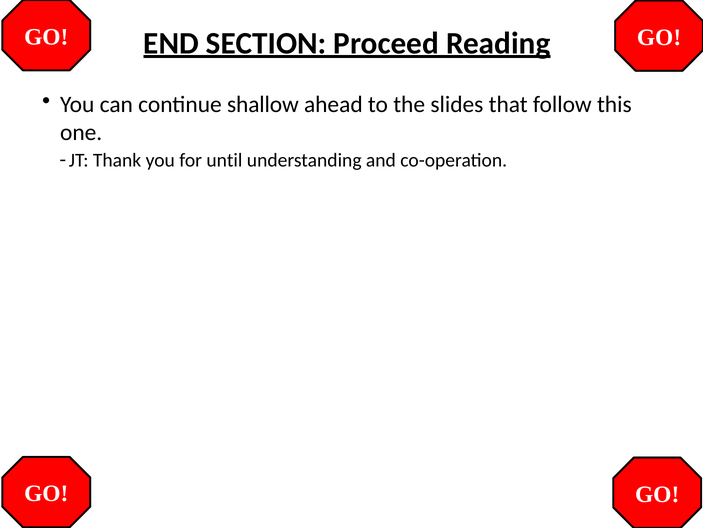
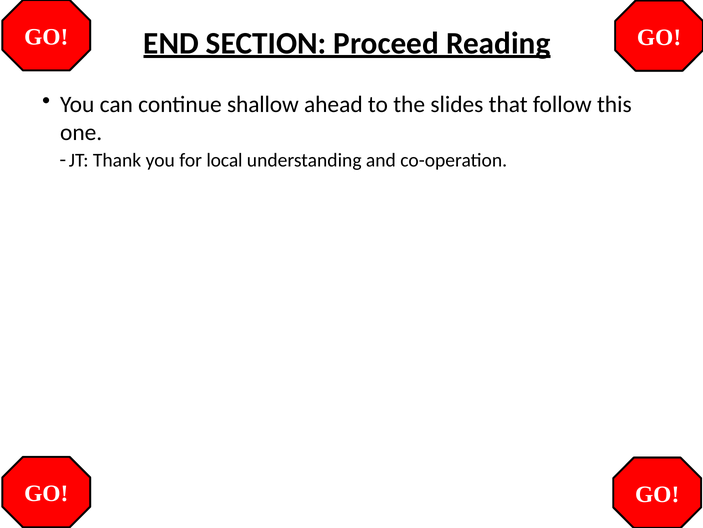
until: until -> local
